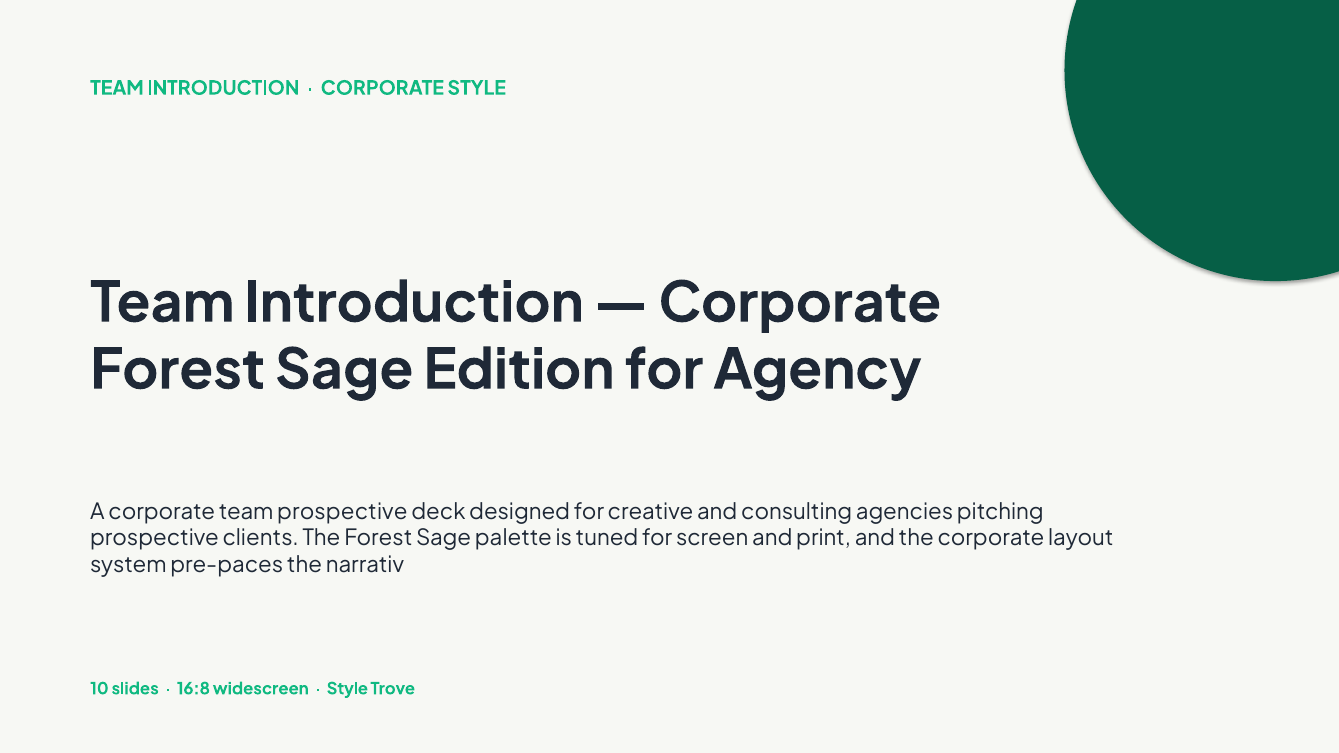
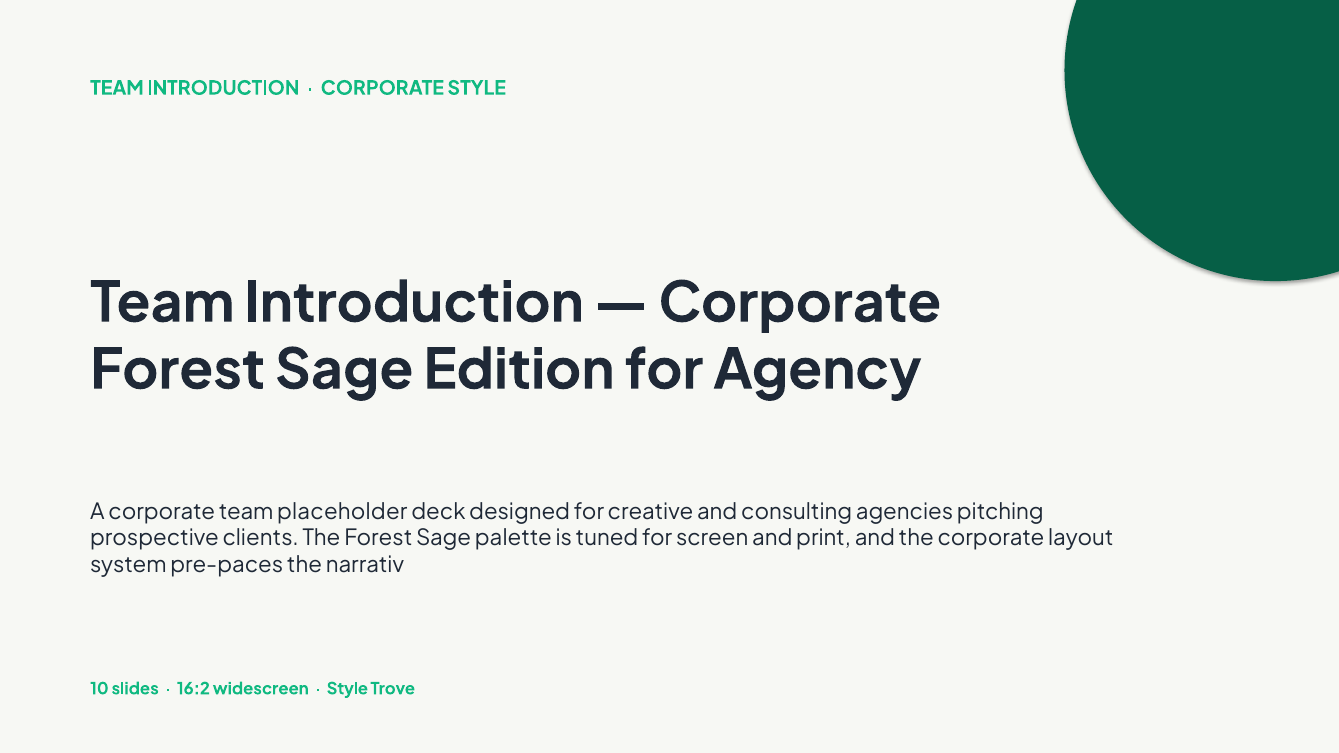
team prospective: prospective -> placeholder
16:8: 16:8 -> 16:2
